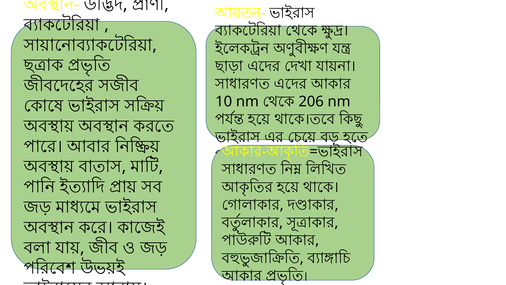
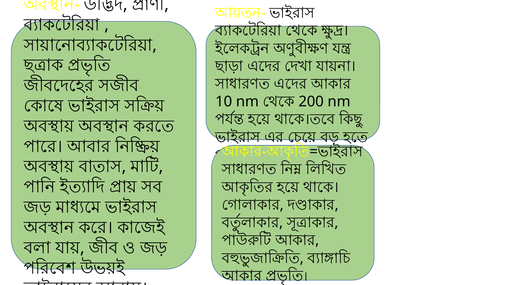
206: 206 -> 200
